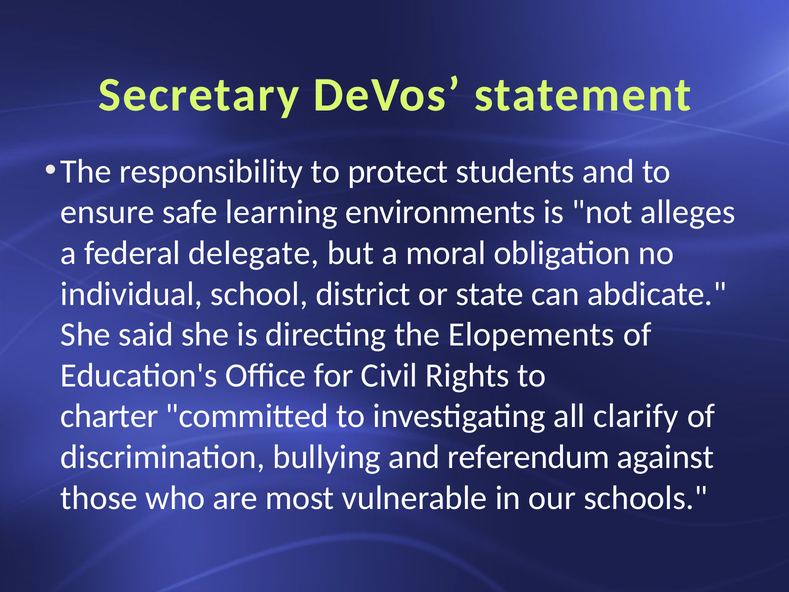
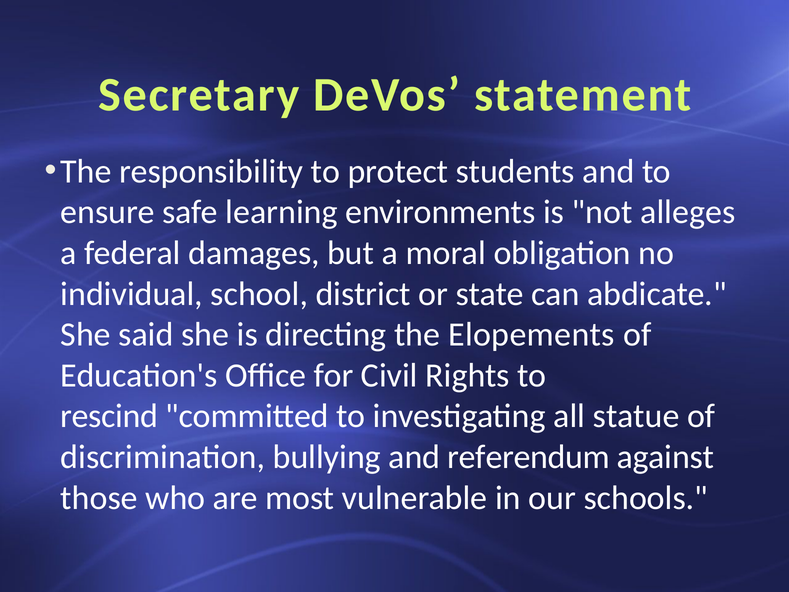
delegate: delegate -> damages
charter: charter -> rescind
clarify: clarify -> statue
